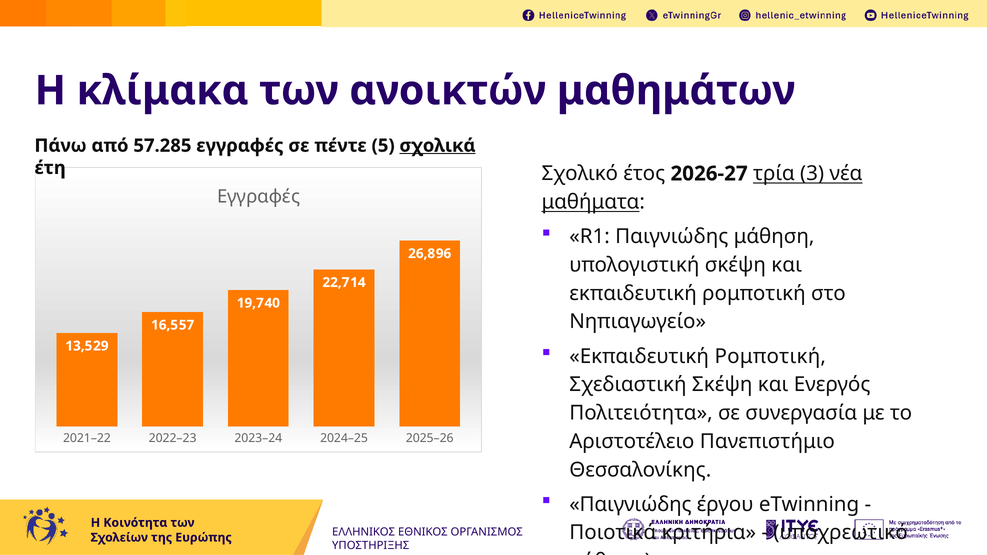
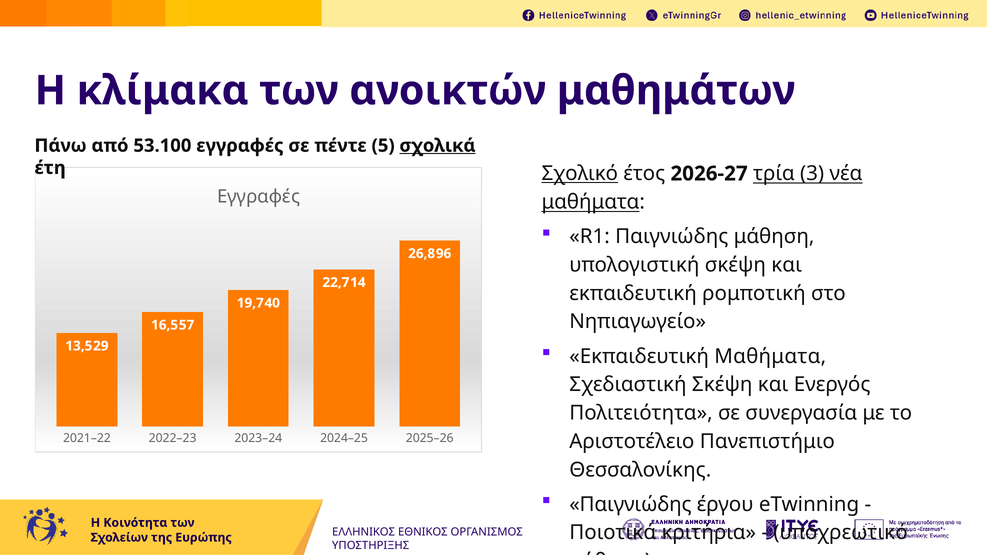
57.285: 57.285 -> 53.100
Σχολικό underline: none -> present
Ρομποτική at (770, 356): Ρομποτική -> Μαθήματα
